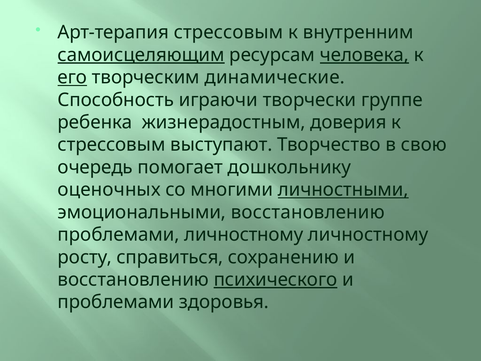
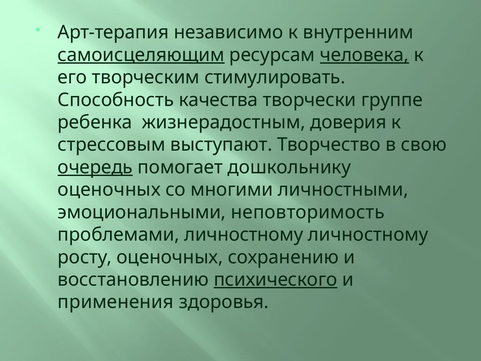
Арт-терапия стрессовым: стрессовым -> независимо
его underline: present -> none
динамические: динамические -> стимулировать
играючи: играючи -> качества
очередь underline: none -> present
личностными underline: present -> none
эмоциональными восстановлению: восстановлению -> неповторимость
росту справиться: справиться -> оценочных
проблемами at (116, 302): проблемами -> применения
